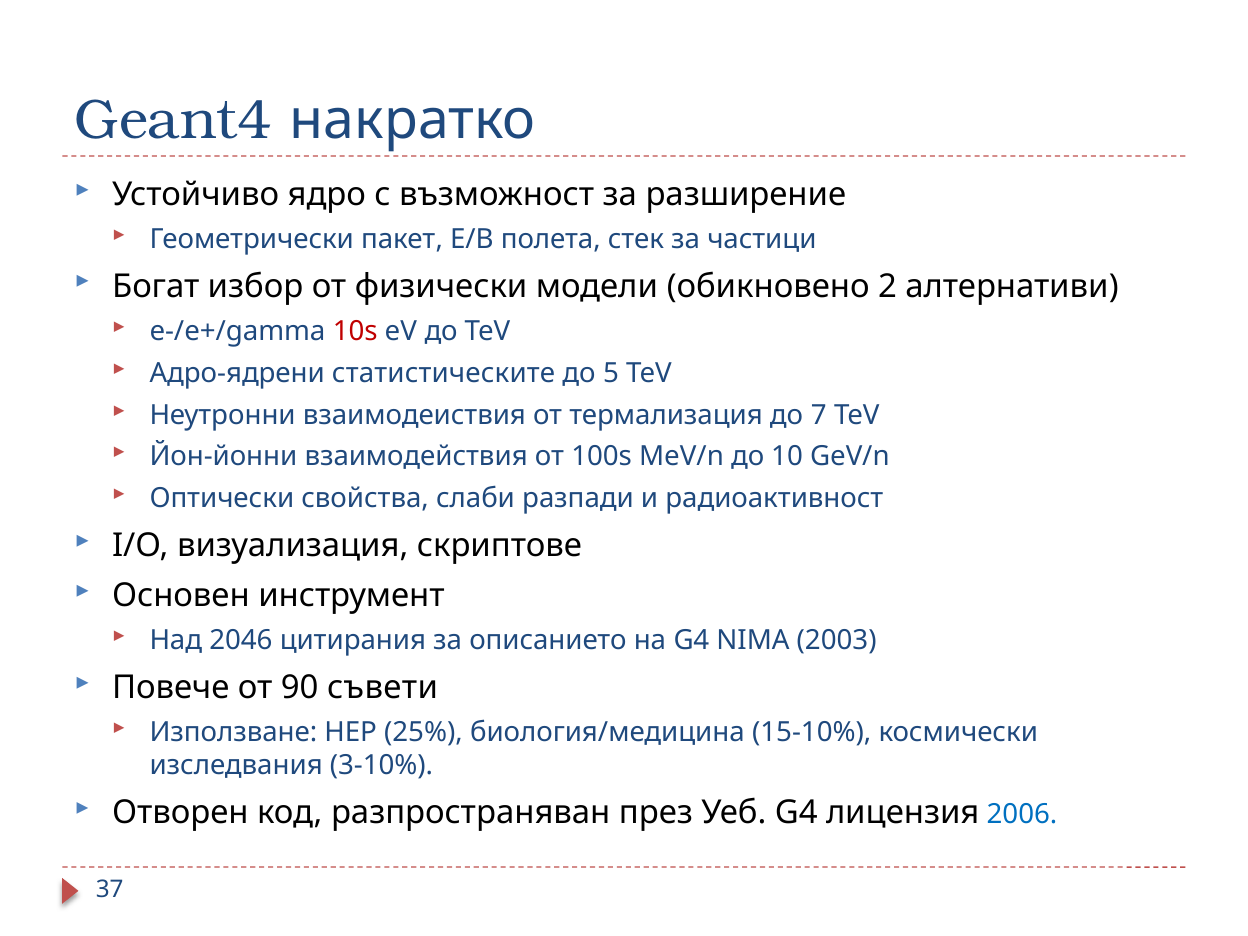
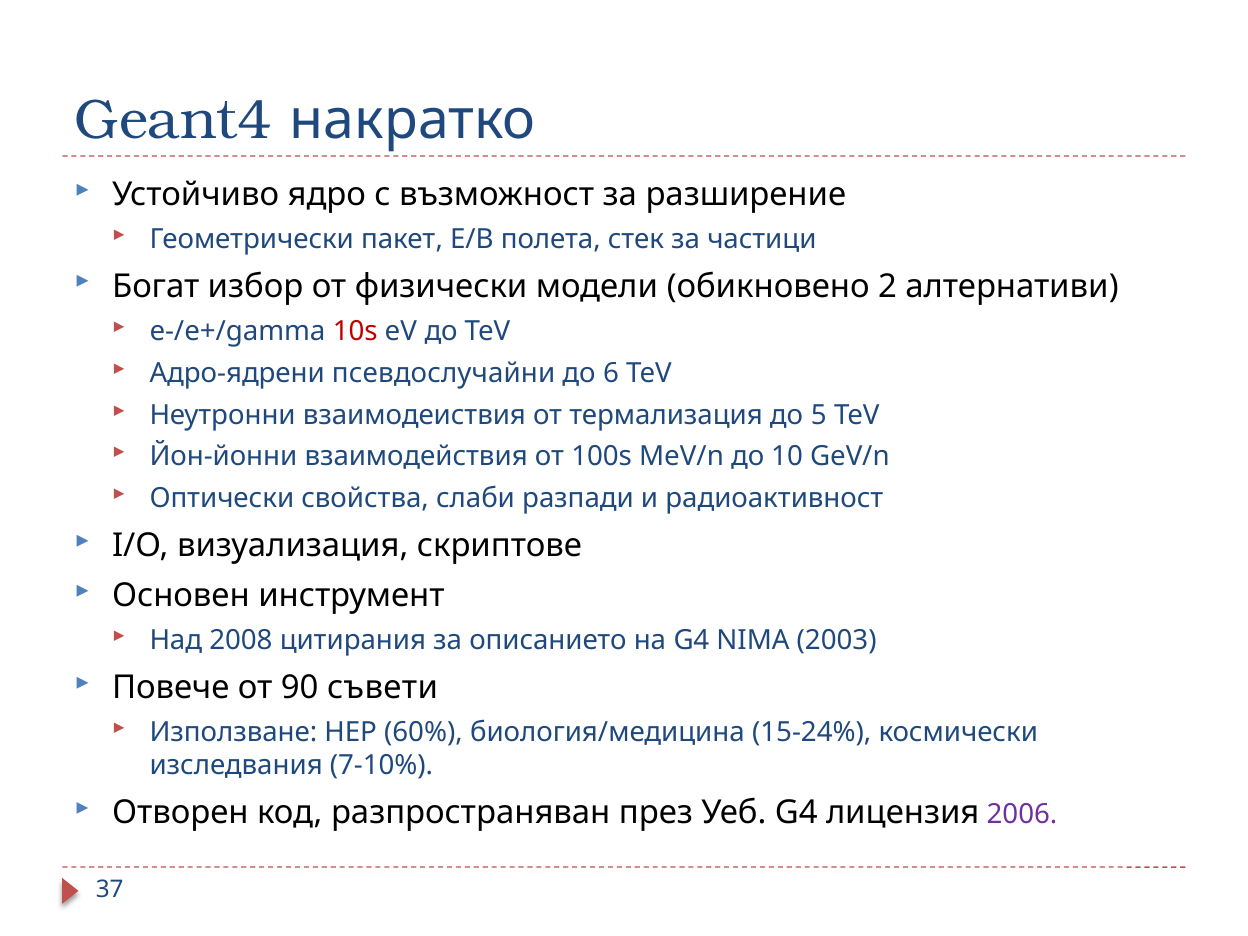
статистическите: статистическите -> псевдослучайни
5: 5 -> 6
7: 7 -> 5
2046: 2046 -> 2008
25%: 25% -> 60%
15-10%: 15-10% -> 15-24%
3-10%: 3-10% -> 7-10%
2006 colour: blue -> purple
